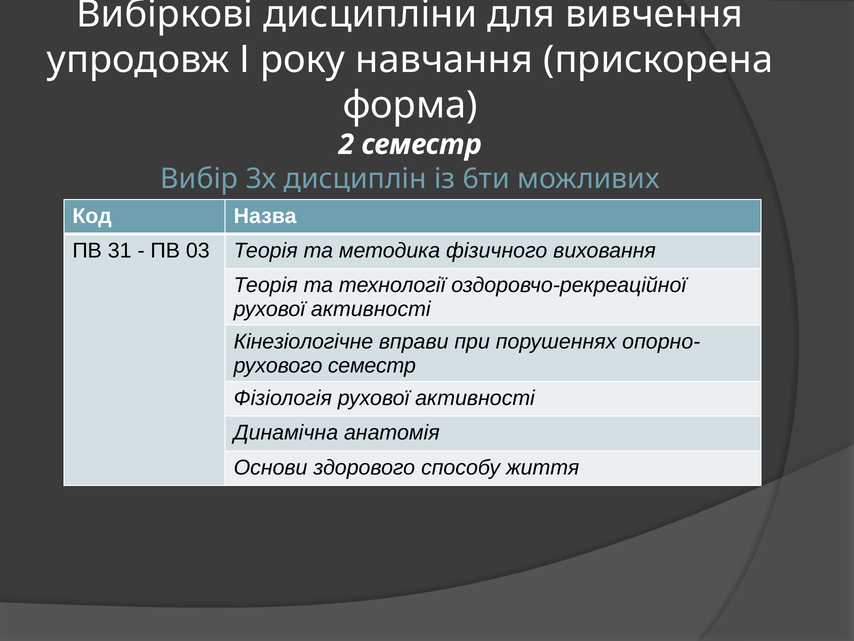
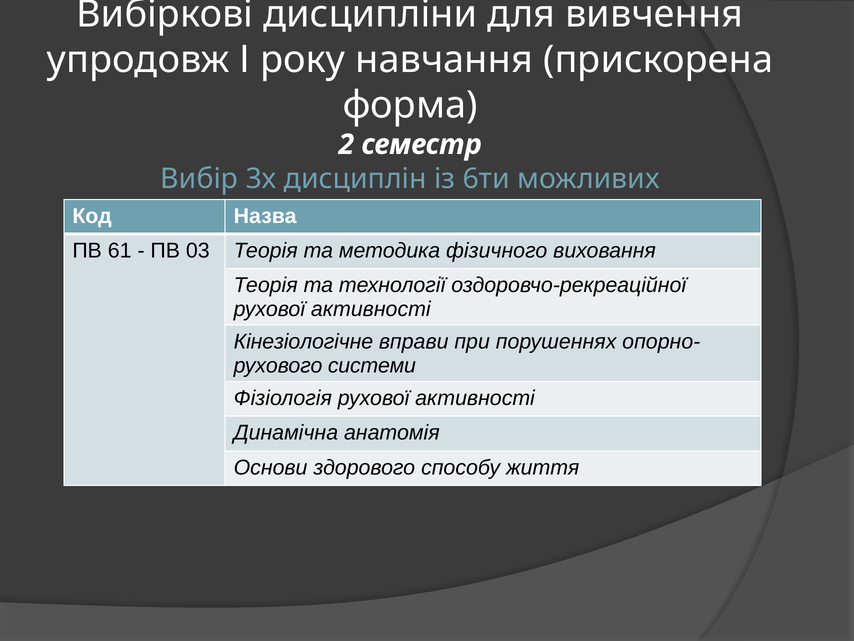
31: 31 -> 61
семестр at (372, 365): семестр -> системи
